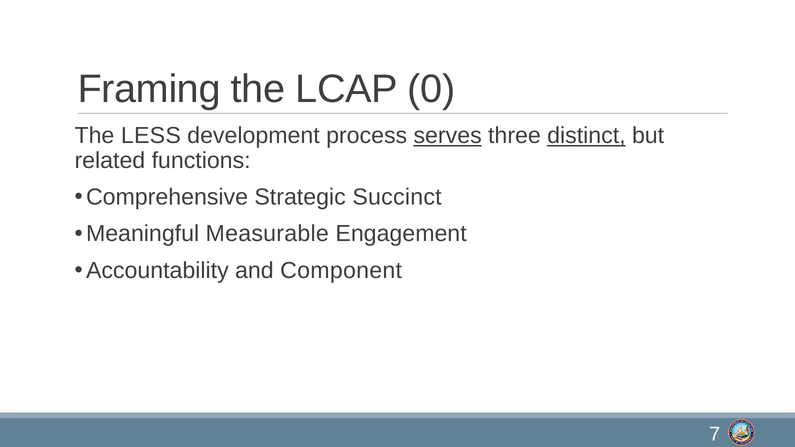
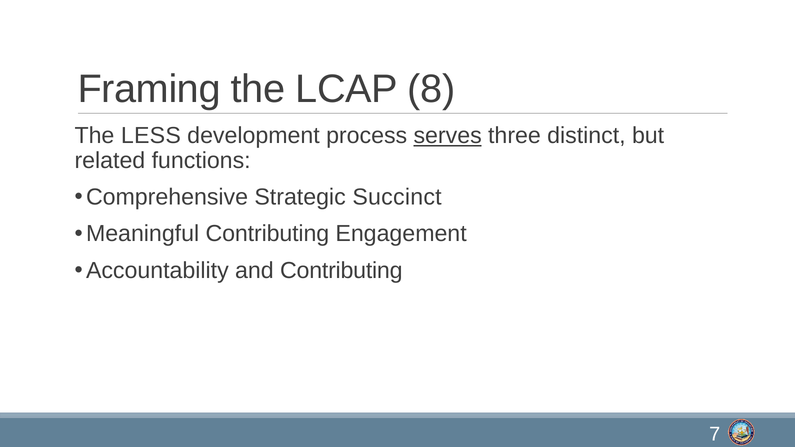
0: 0 -> 8
distinct underline: present -> none
Meaningful Measurable: Measurable -> Contributing
and Component: Component -> Contributing
